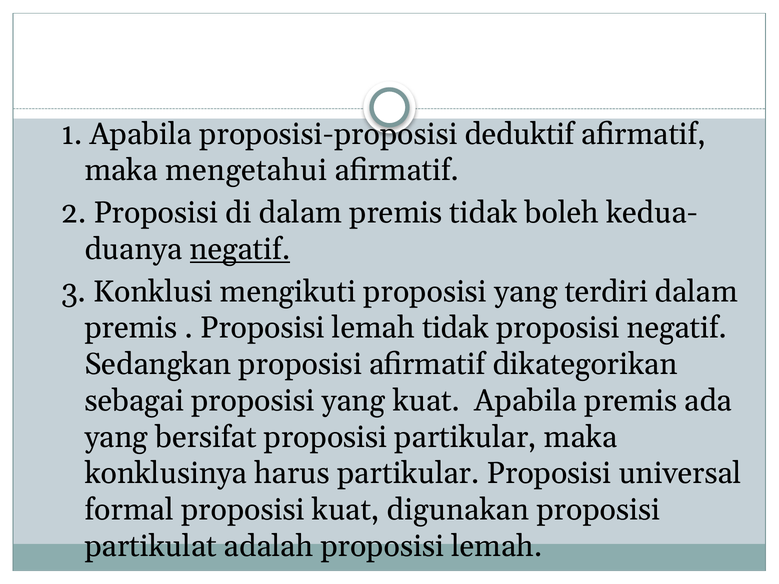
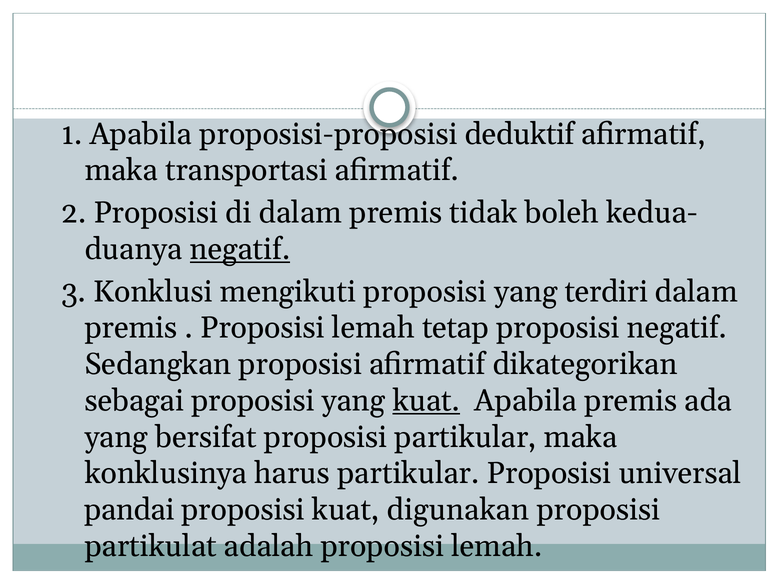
mengetahui: mengetahui -> transportasi
lemah tidak: tidak -> tetap
kuat at (426, 401) underline: none -> present
formal: formal -> pandai
